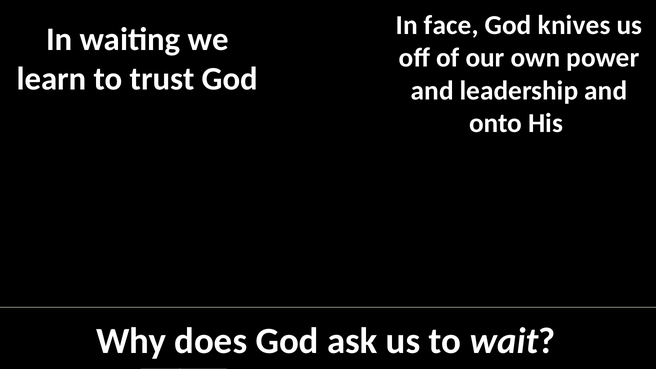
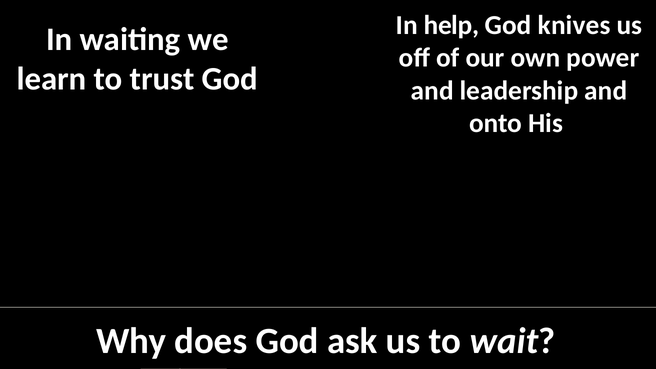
face: face -> help
